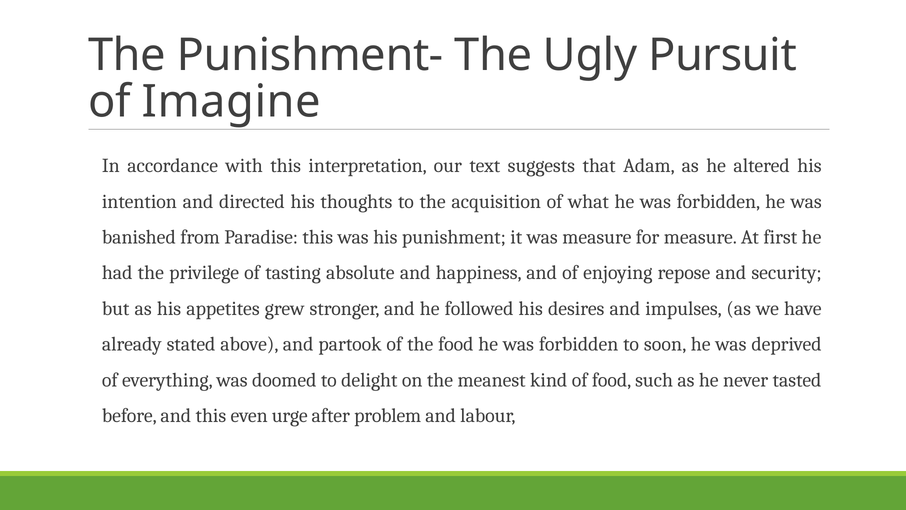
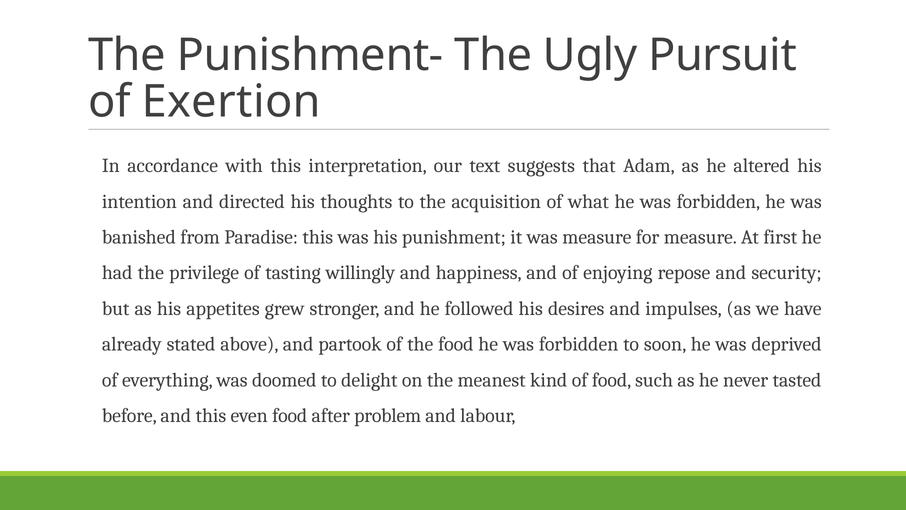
Imagine: Imagine -> Exertion
absolute: absolute -> willingly
even urge: urge -> food
